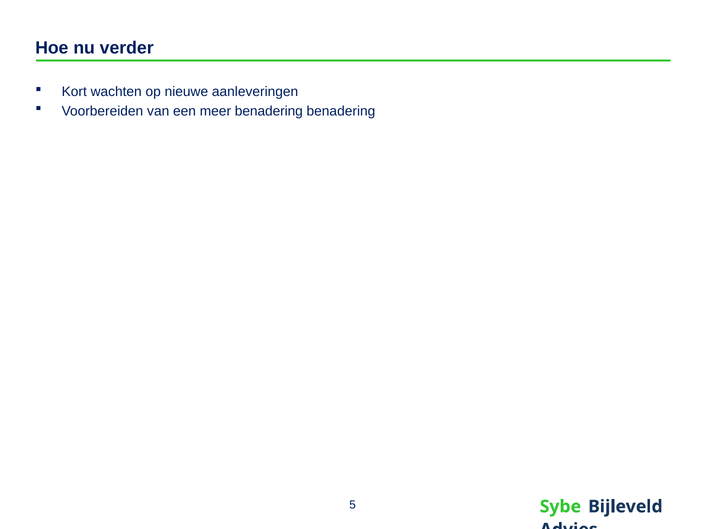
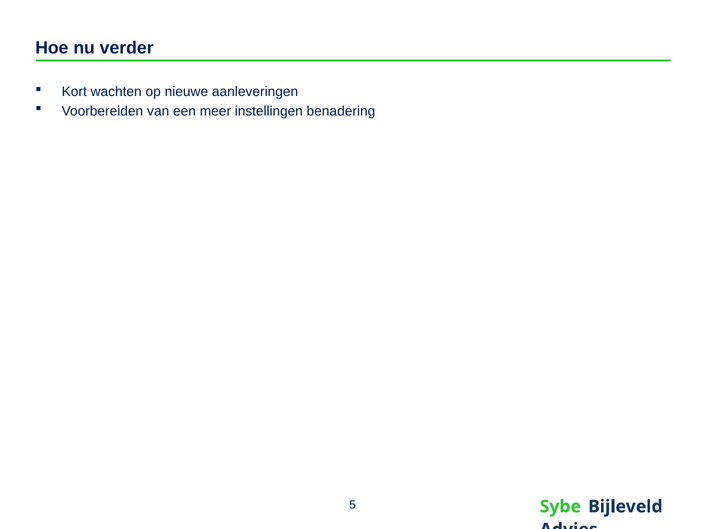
meer benadering: benadering -> instellingen
